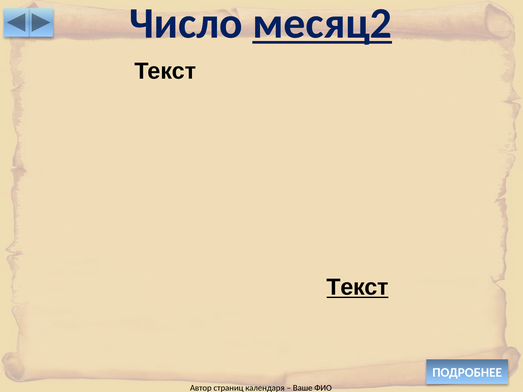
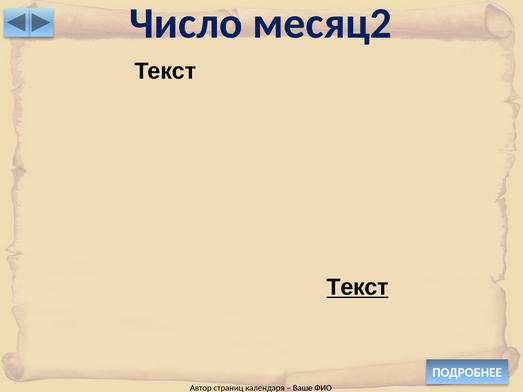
месяц2 underline: present -> none
